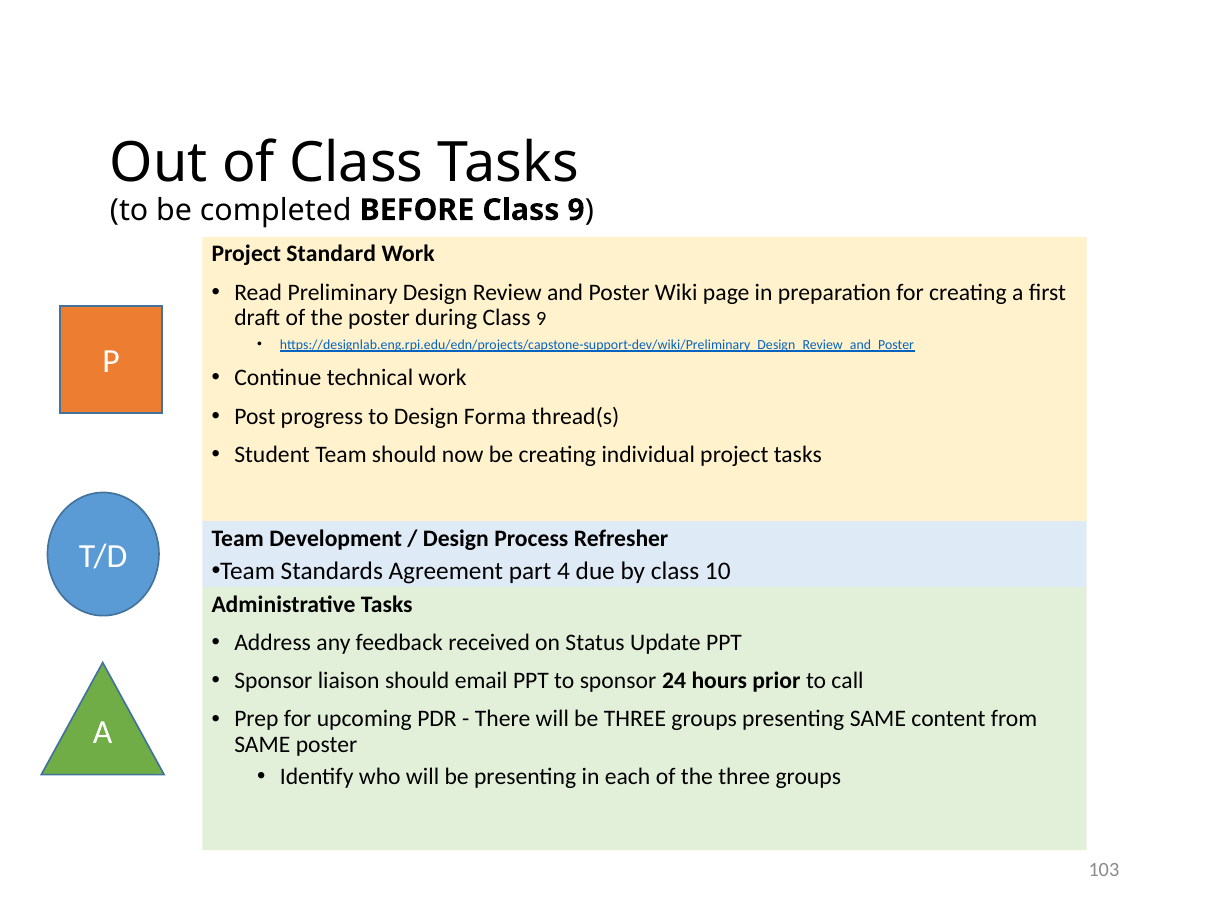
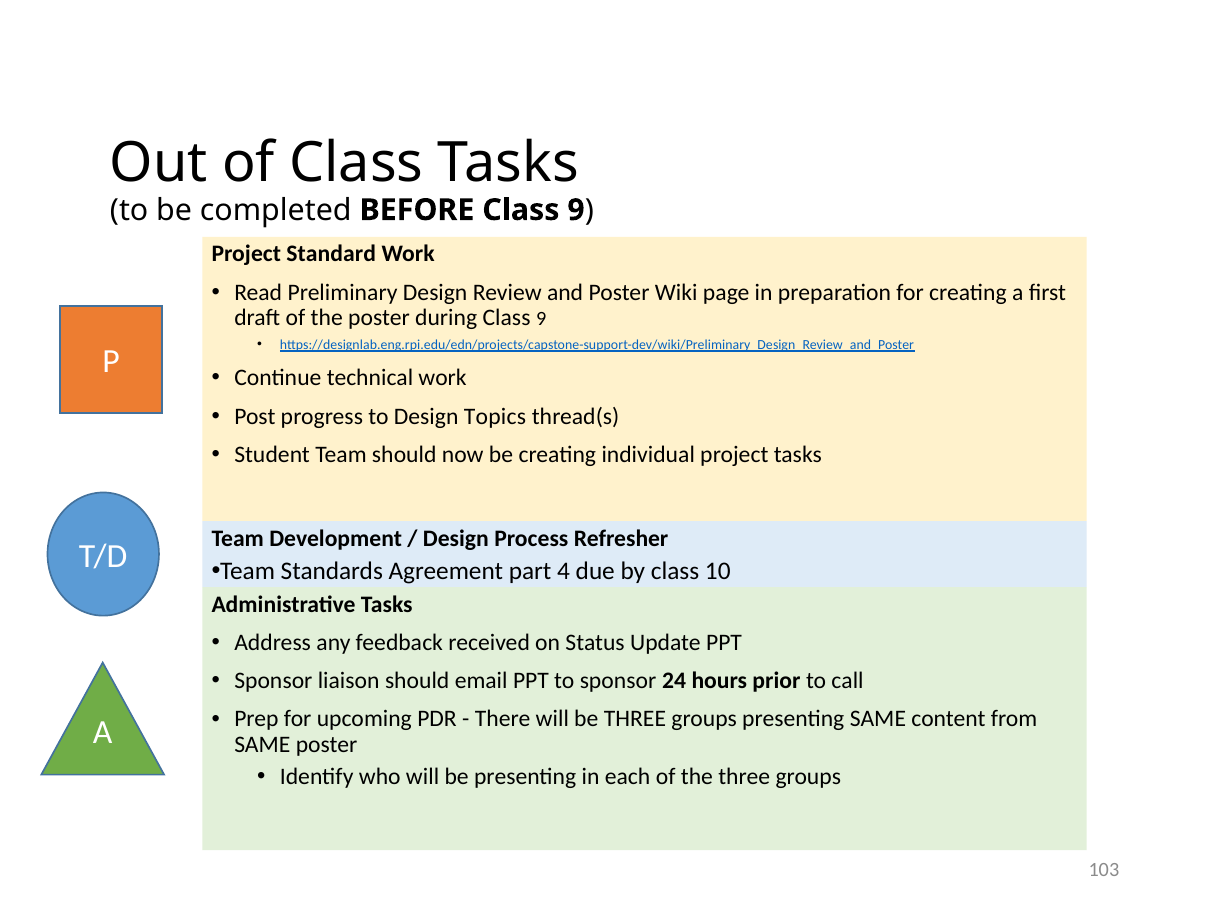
Forma: Forma -> Topics
